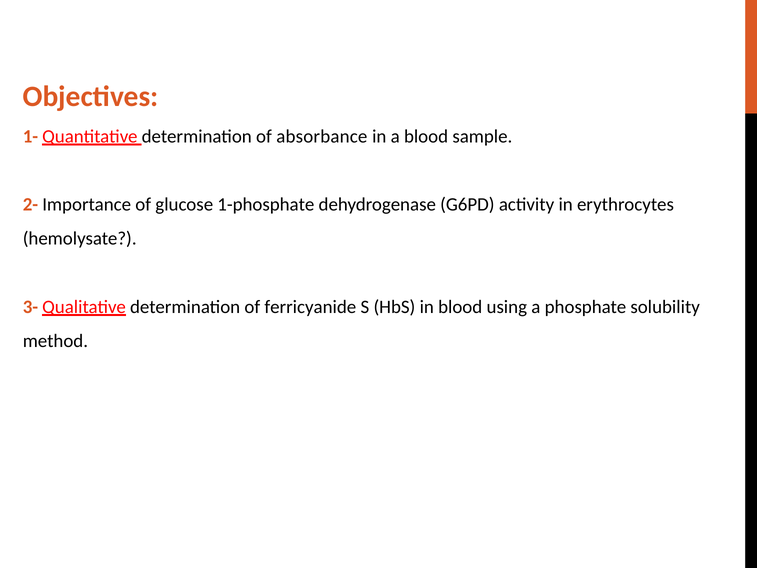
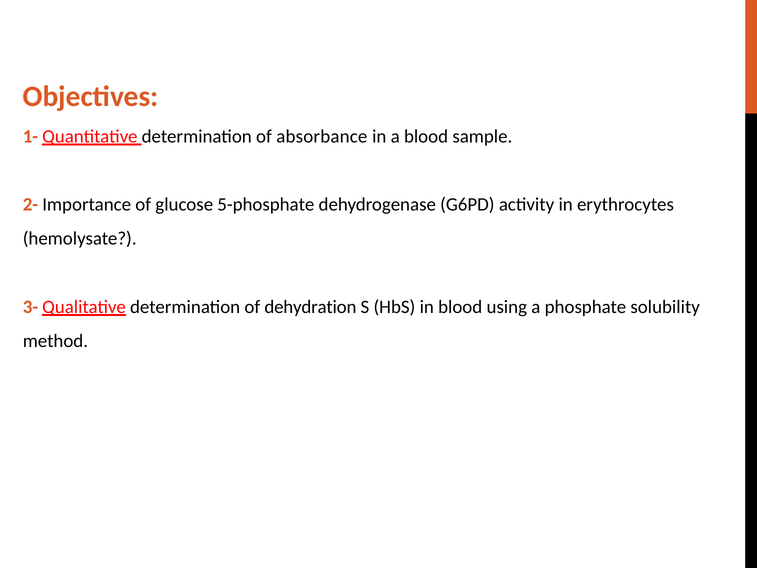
1-phosphate: 1-phosphate -> 5-phosphate
ferricyanide: ferricyanide -> dehydration
